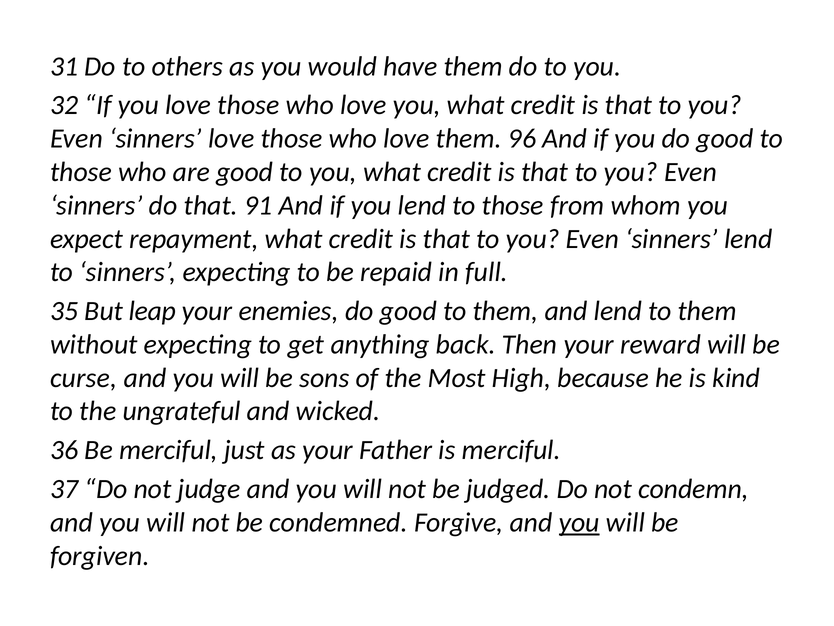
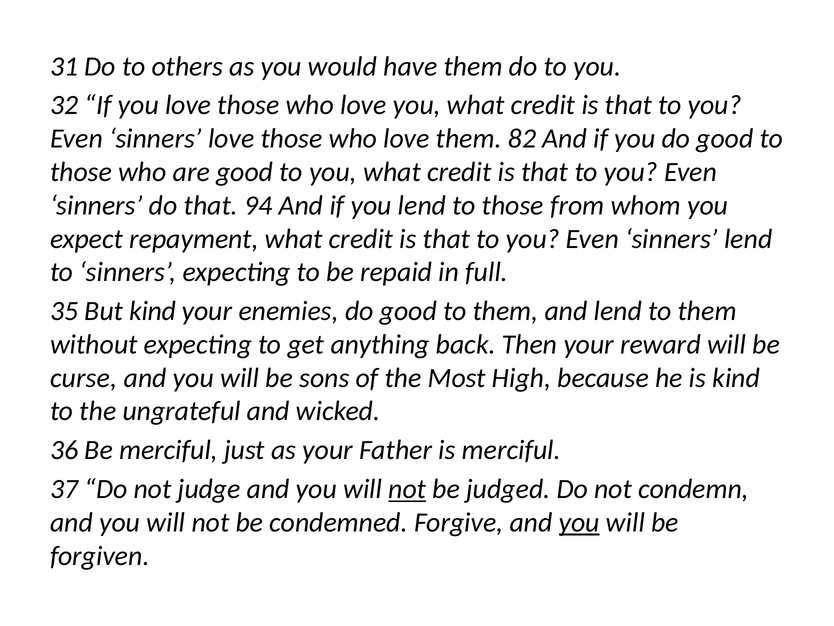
96: 96 -> 82
91: 91 -> 94
But leap: leap -> kind
not at (407, 489) underline: none -> present
